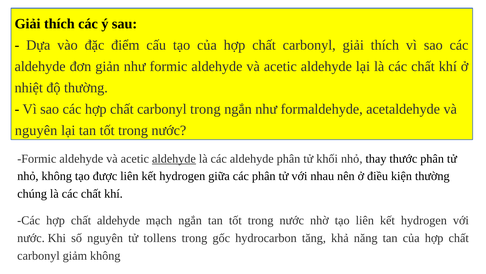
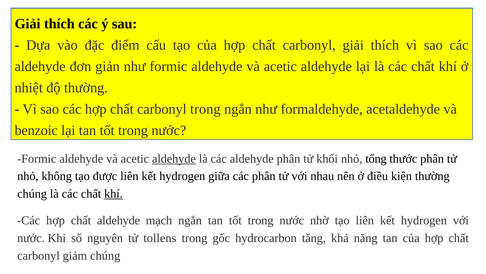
nguyên at (36, 130): nguyên -> benzoic
thay: thay -> tổng
khí at (113, 193) underline: none -> present
giảm không: không -> chúng
